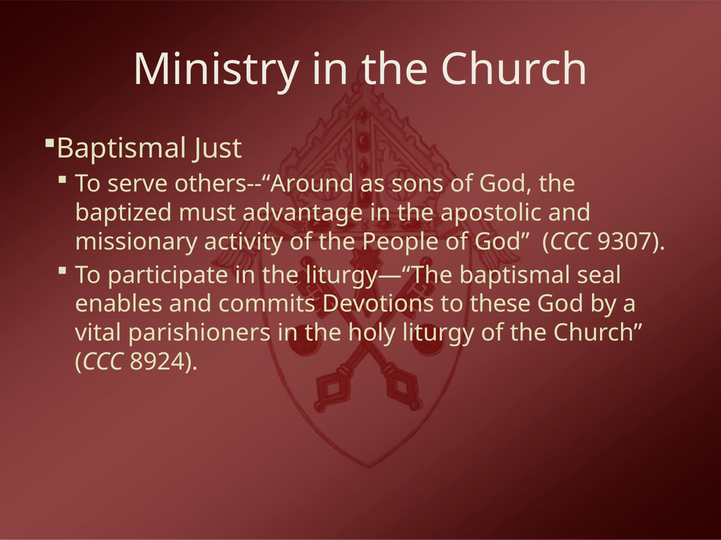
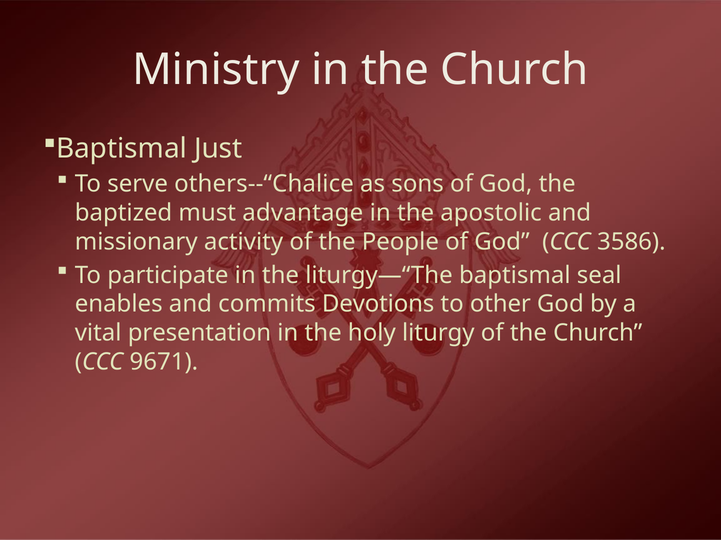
others--“Around: others--“Around -> others--“Chalice
9307: 9307 -> 3586
these: these -> other
parishioners: parishioners -> presentation
8924: 8924 -> 9671
